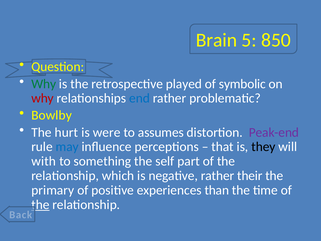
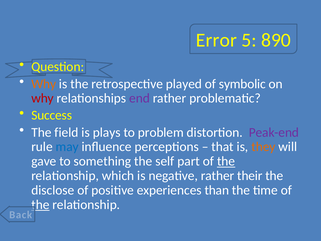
Brain: Brain -> Error
850: 850 -> 890
Why at (44, 84) colour: green -> orange
end colour: blue -> purple
Bowlby: Bowlby -> Success
hurt: hurt -> field
were: were -> plays
assumes: assumes -> problem
they colour: black -> orange
with: with -> gave
the at (226, 161) underline: none -> present
primary: primary -> disclose
